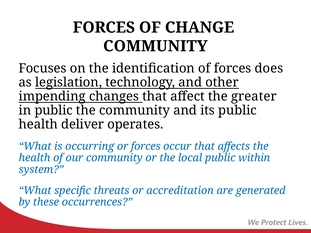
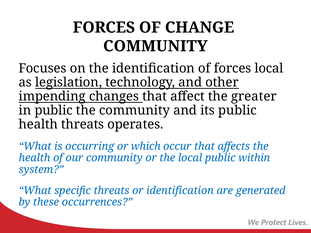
forces does: does -> local
health deliver: deliver -> threats
or forces: forces -> which
or accreditation: accreditation -> identification
